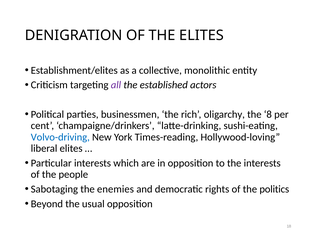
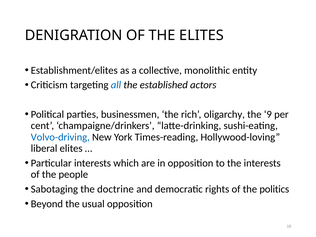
all colour: purple -> blue
8: 8 -> 9
enemies: enemies -> doctrine
